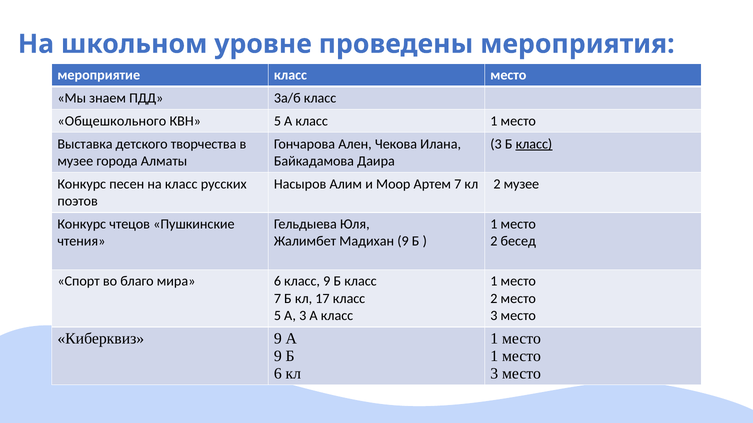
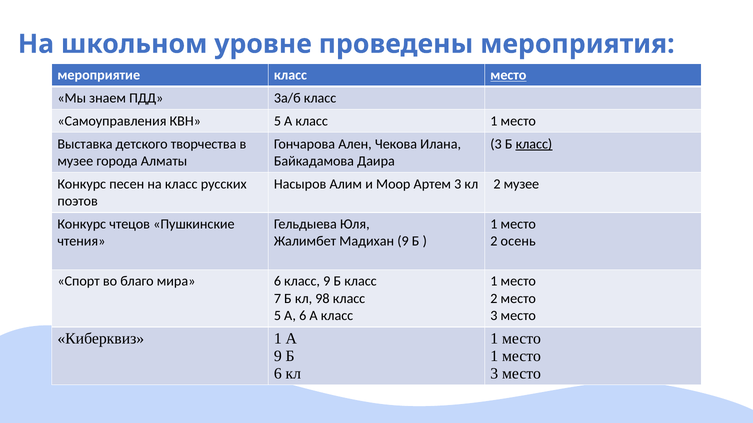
место at (508, 75) underline: none -> present
Общешкольного: Общешкольного -> Самоуправления
Артем 7: 7 -> 3
бесед: бесед -> осень
17: 17 -> 98
А 3: 3 -> 6
Киберквиз 9: 9 -> 1
